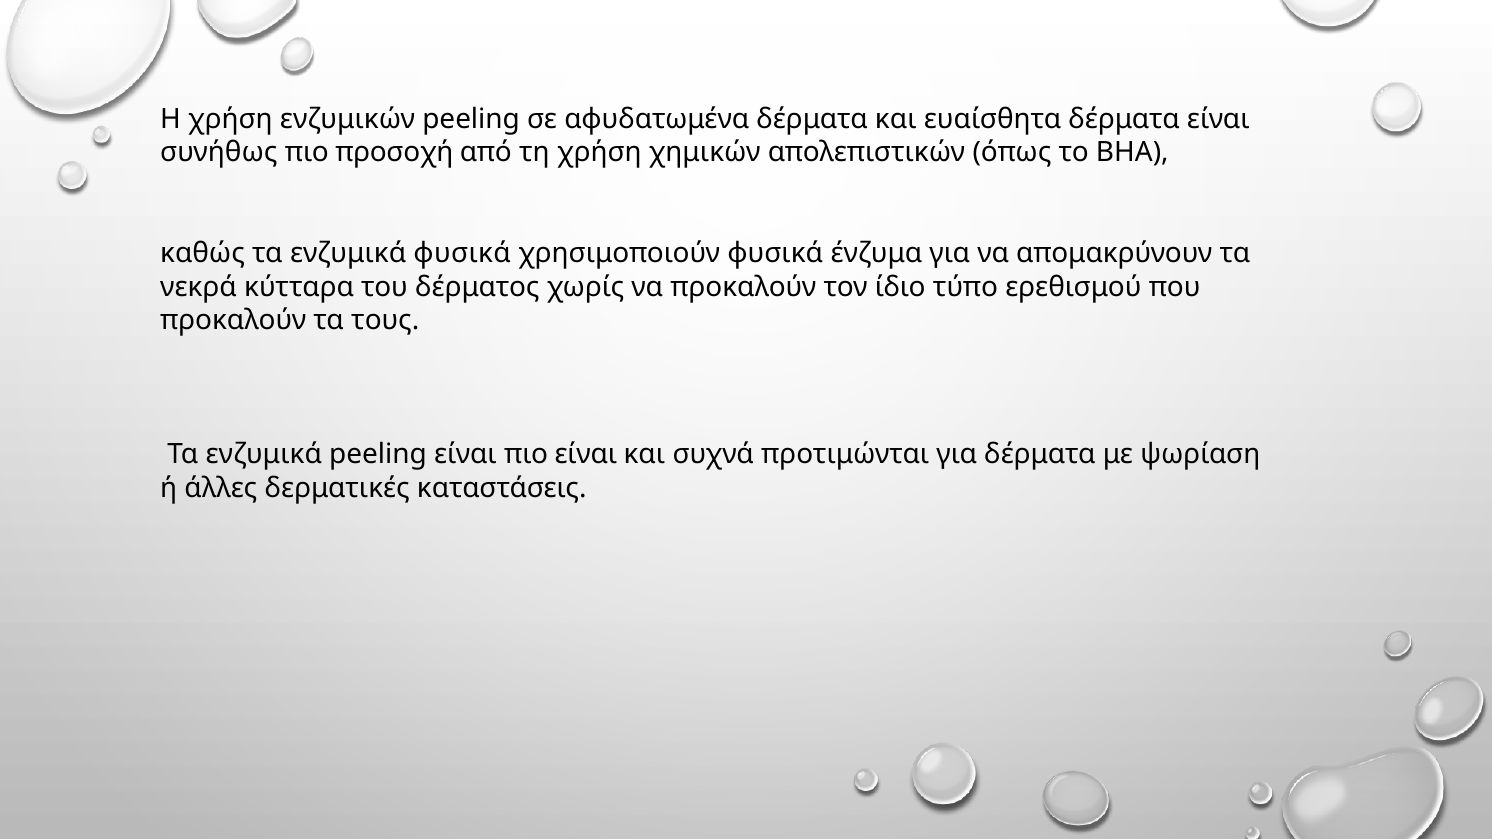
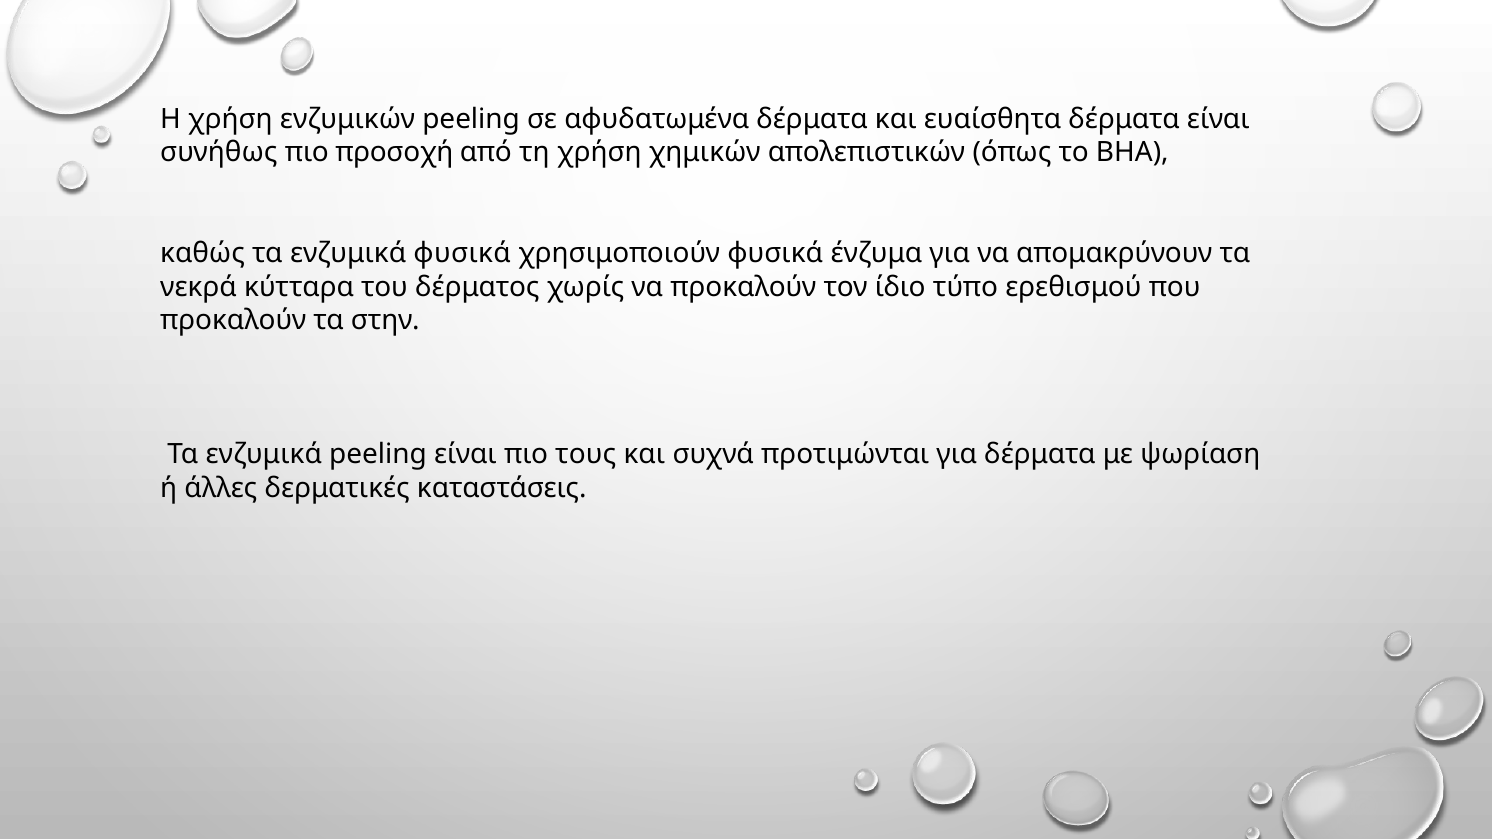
τους: τους -> στην
πιο είναι: είναι -> τους
